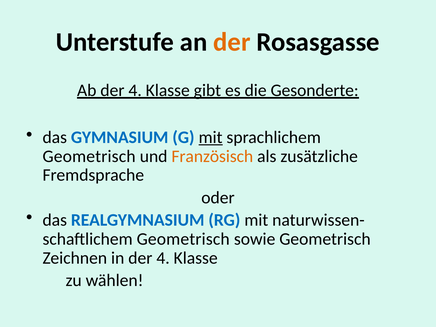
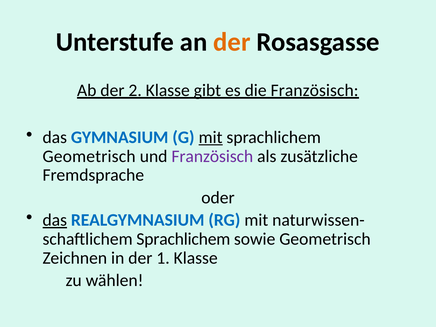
Ab der 4: 4 -> 2
die Gesonderte: Gesonderte -> Französisch
Französisch at (212, 156) colour: orange -> purple
das at (55, 220) underline: none -> present
Geometrisch at (183, 239): Geometrisch -> Sprachlichem
in der 4: 4 -> 1
